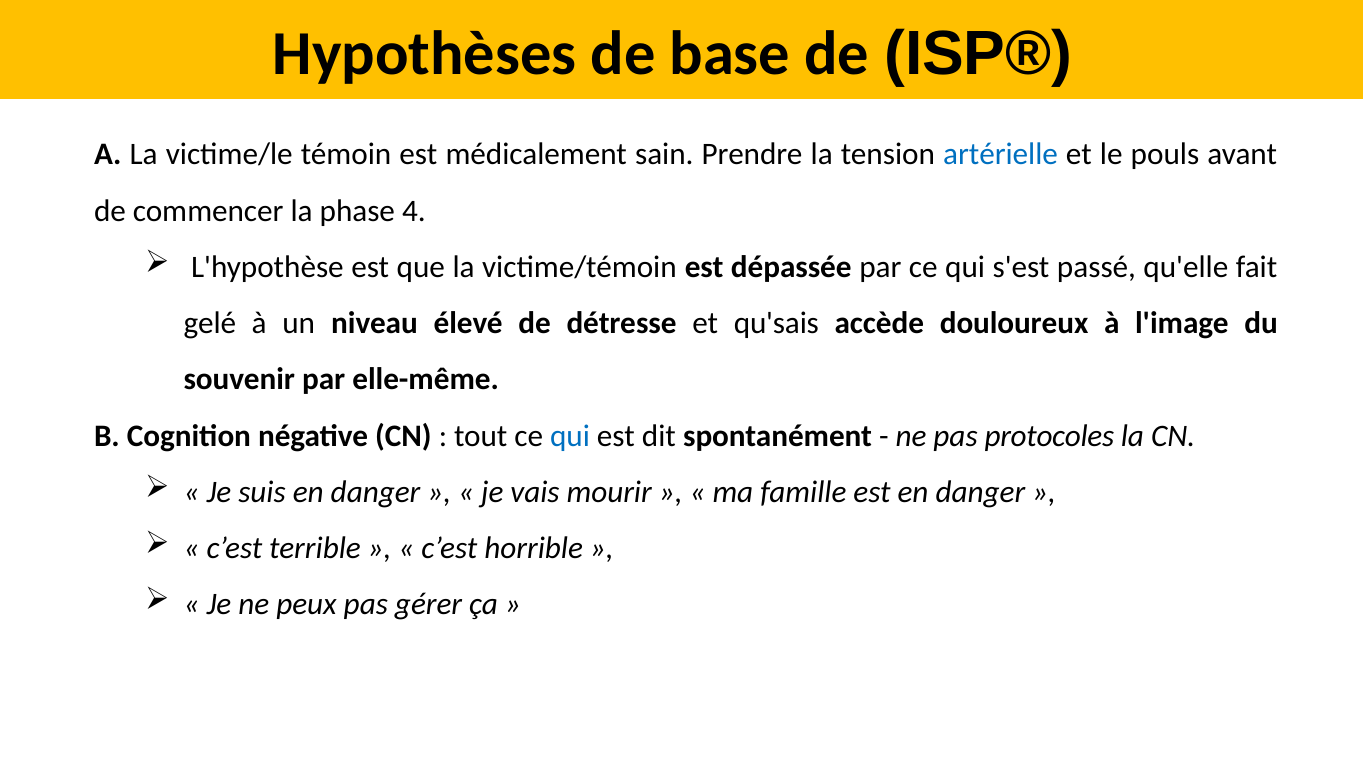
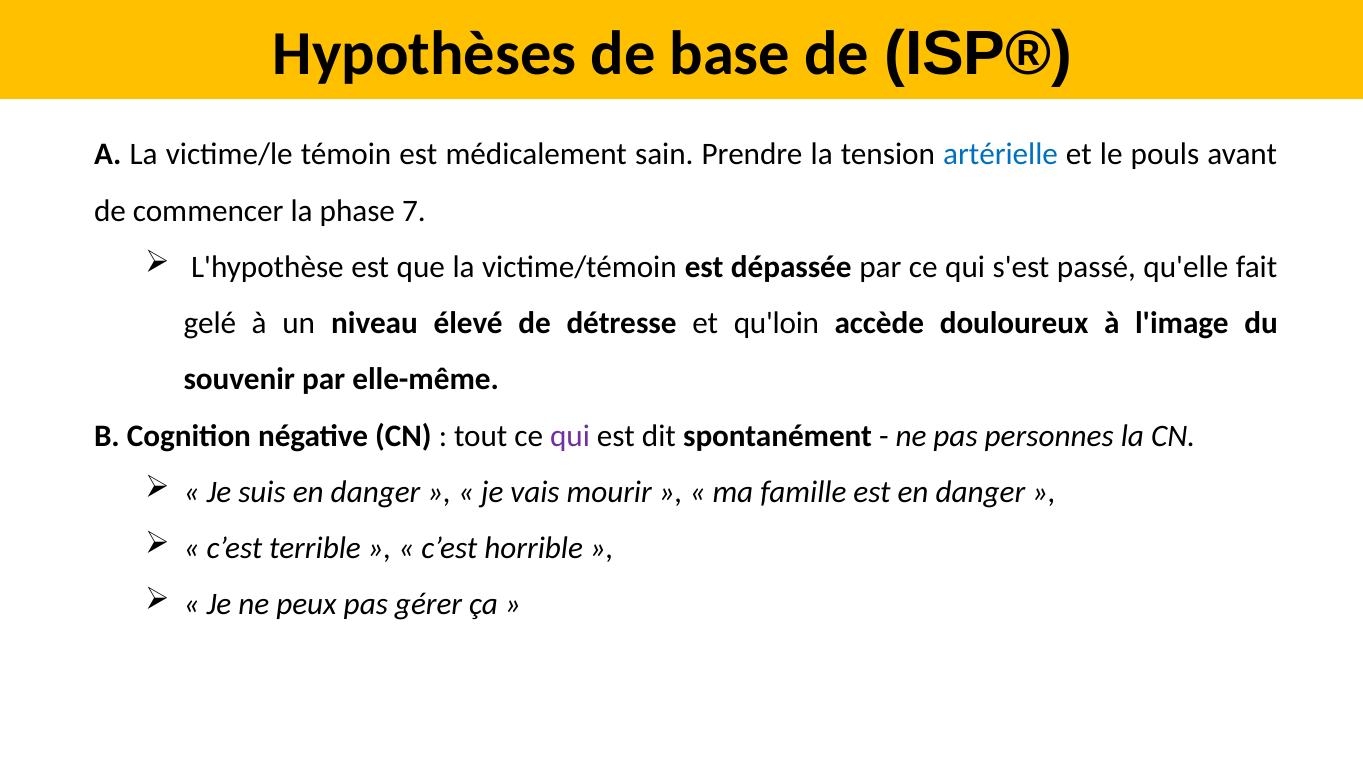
4: 4 -> 7
qu'sais: qu'sais -> qu'loin
qui at (570, 436) colour: blue -> purple
protocoles: protocoles -> personnes
